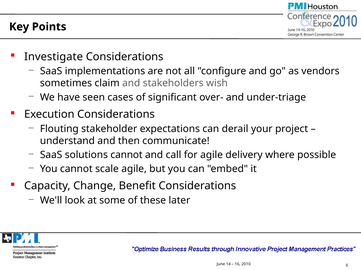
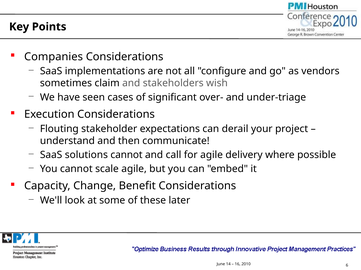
Investigate: Investigate -> Companies
